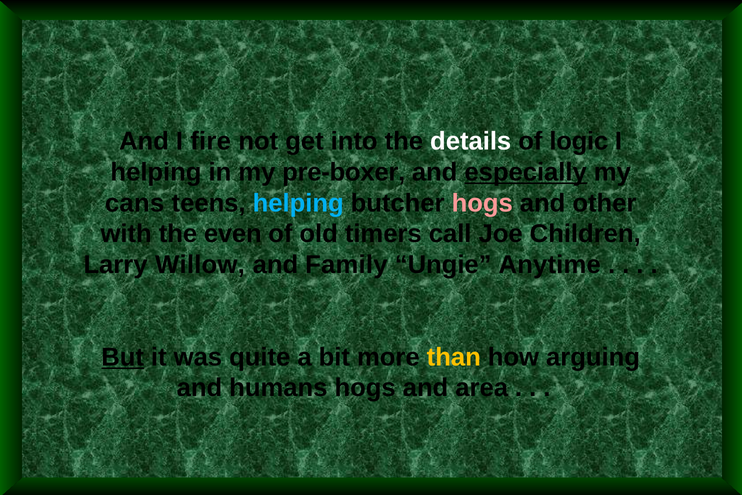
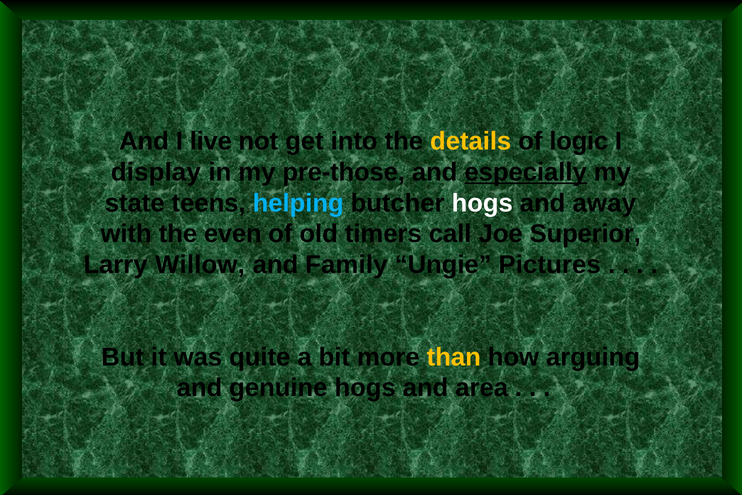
fire: fire -> live
details colour: white -> yellow
helping at (156, 172): helping -> display
pre-boxer: pre-boxer -> pre-those
cans: cans -> state
hogs at (482, 203) colour: pink -> white
other: other -> away
Children: Children -> Superior
Anytime: Anytime -> Pictures
But underline: present -> none
humans: humans -> genuine
